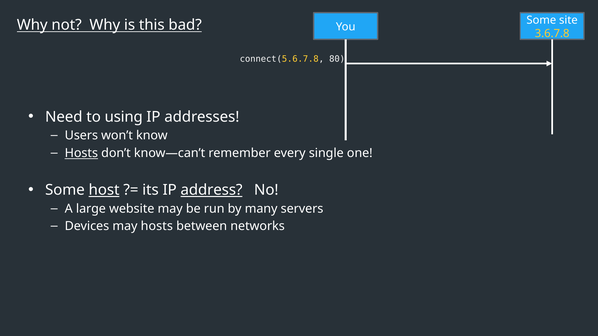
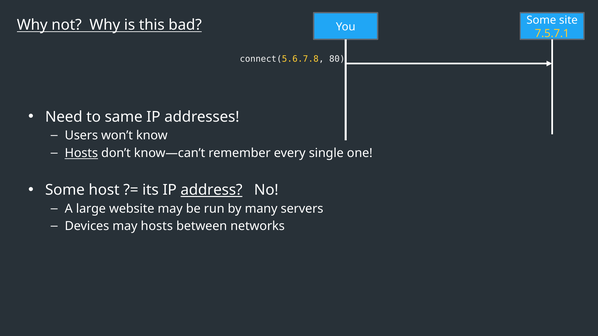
3.6.7.8: 3.6.7.8 -> 7.5.7.1
using: using -> same
host underline: present -> none
